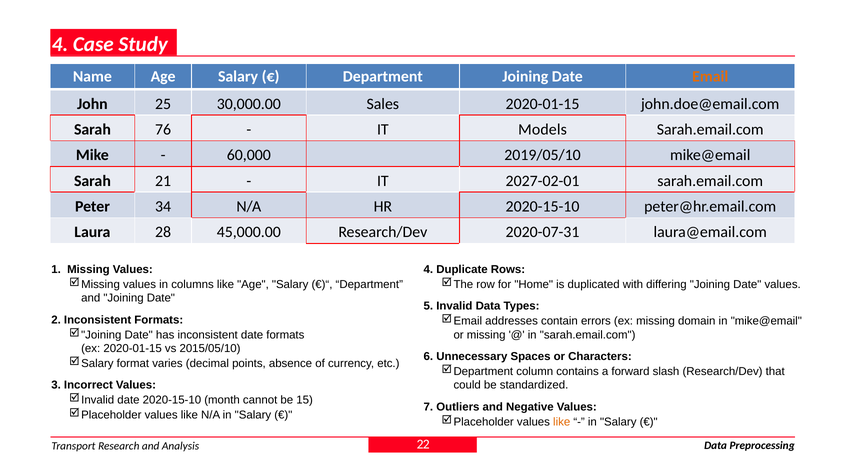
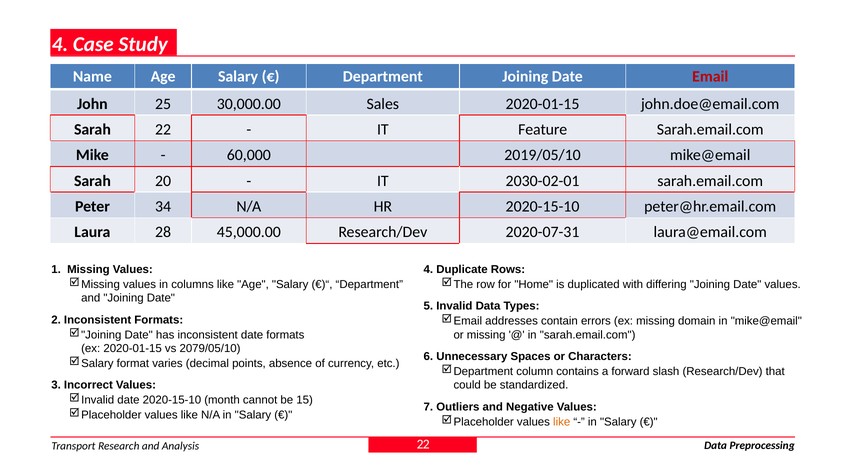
Email colour: orange -> red
Sarah 76: 76 -> 22
Models: Models -> Feature
21: 21 -> 20
2027-02-01: 2027-02-01 -> 2030-02-01
2015/05/10: 2015/05/10 -> 2079/05/10
